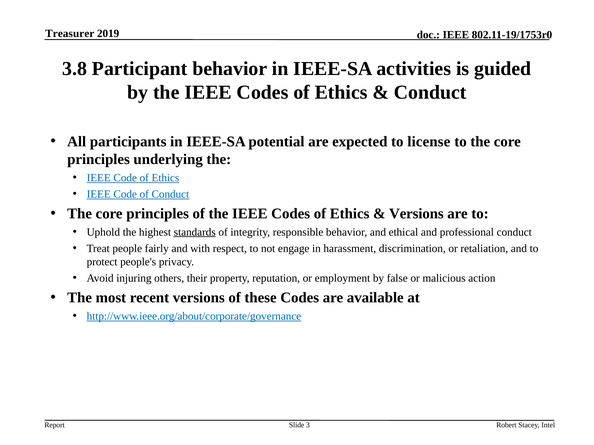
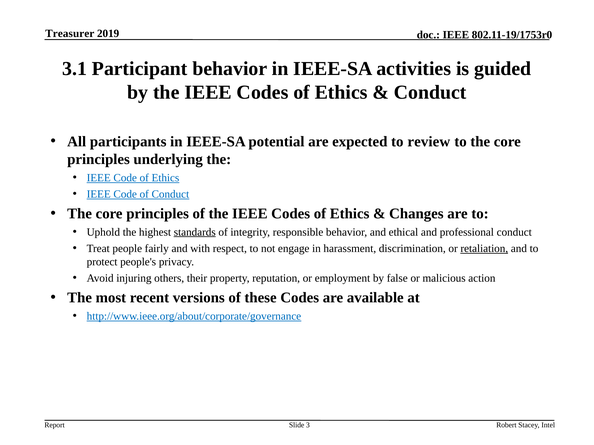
3.8: 3.8 -> 3.1
license: license -> review
Versions at (416, 214): Versions -> Changes
retaliation underline: none -> present
